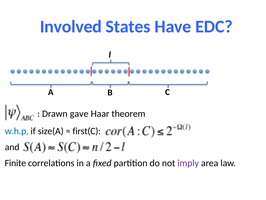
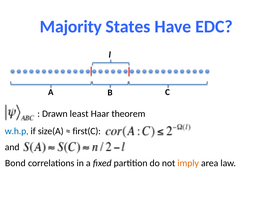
Involved: Involved -> Majority
gave: gave -> least
Finite: Finite -> Bond
imply colour: purple -> orange
